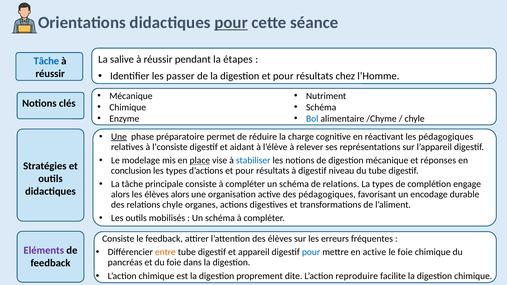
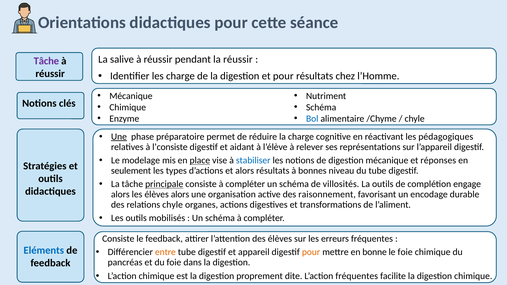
pour at (231, 23) underline: present -> none
la étapes: étapes -> réussir
Tâche at (46, 61) colour: blue -> purple
les passer: passer -> charge
conclusion: conclusion -> seulement
d’actions et pour: pour -> alors
à digestif: digestif -> bonnes
principale underline: none -> present
de relations: relations -> villosités
La types: types -> outils
des pédagogiques: pédagogiques -> raisonnement
Eléments colour: purple -> blue
pour at (311, 252) colour: blue -> orange
en active: active -> bonne
L’action reproduire: reproduire -> fréquentes
